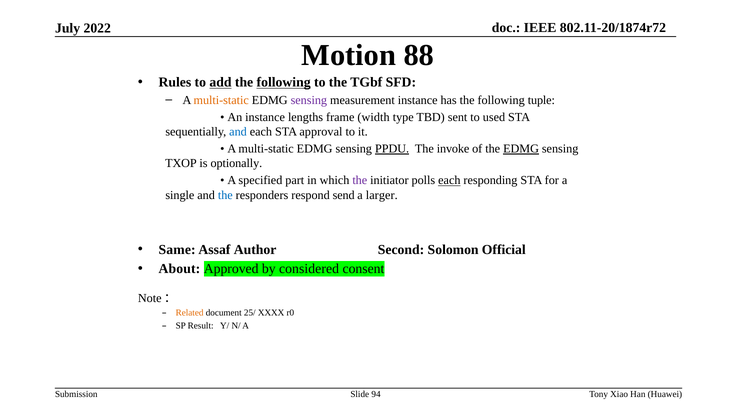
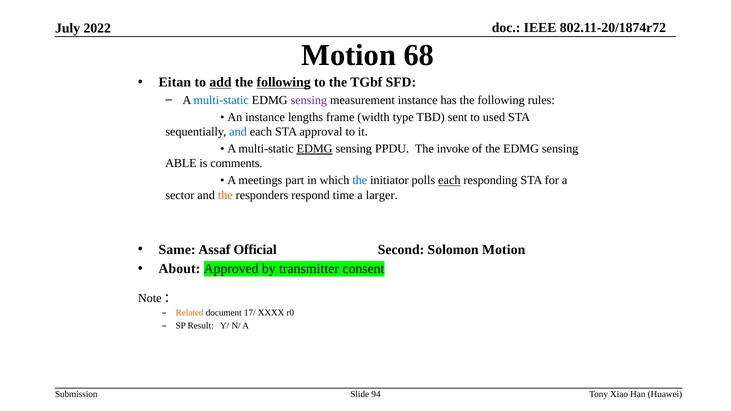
88: 88 -> 68
Rules: Rules -> Eitan
multi-static at (221, 100) colour: orange -> blue
tuple: tuple -> rules
EDMG at (315, 149) underline: none -> present
PPDU underline: present -> none
EDMG at (521, 149) underline: present -> none
TXOP: TXOP -> ABLE
optionally: optionally -> comments
specified: specified -> meetings
the at (360, 181) colour: purple -> blue
single: single -> sector
the at (225, 195) colour: blue -> orange
send: send -> time
Author: Author -> Official
Solomon Official: Official -> Motion
considered: considered -> transmitter
25/: 25/ -> 17/
